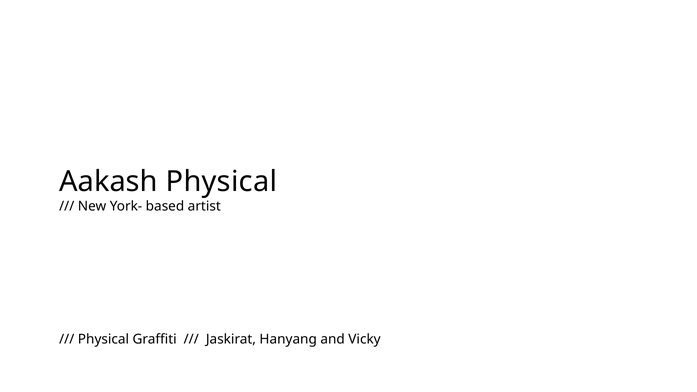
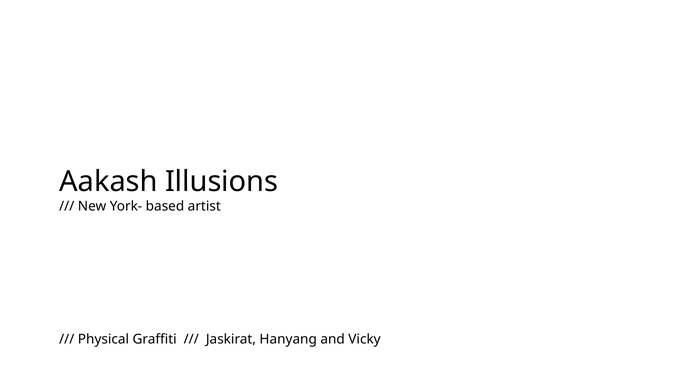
Aakash Physical: Physical -> Illusions
